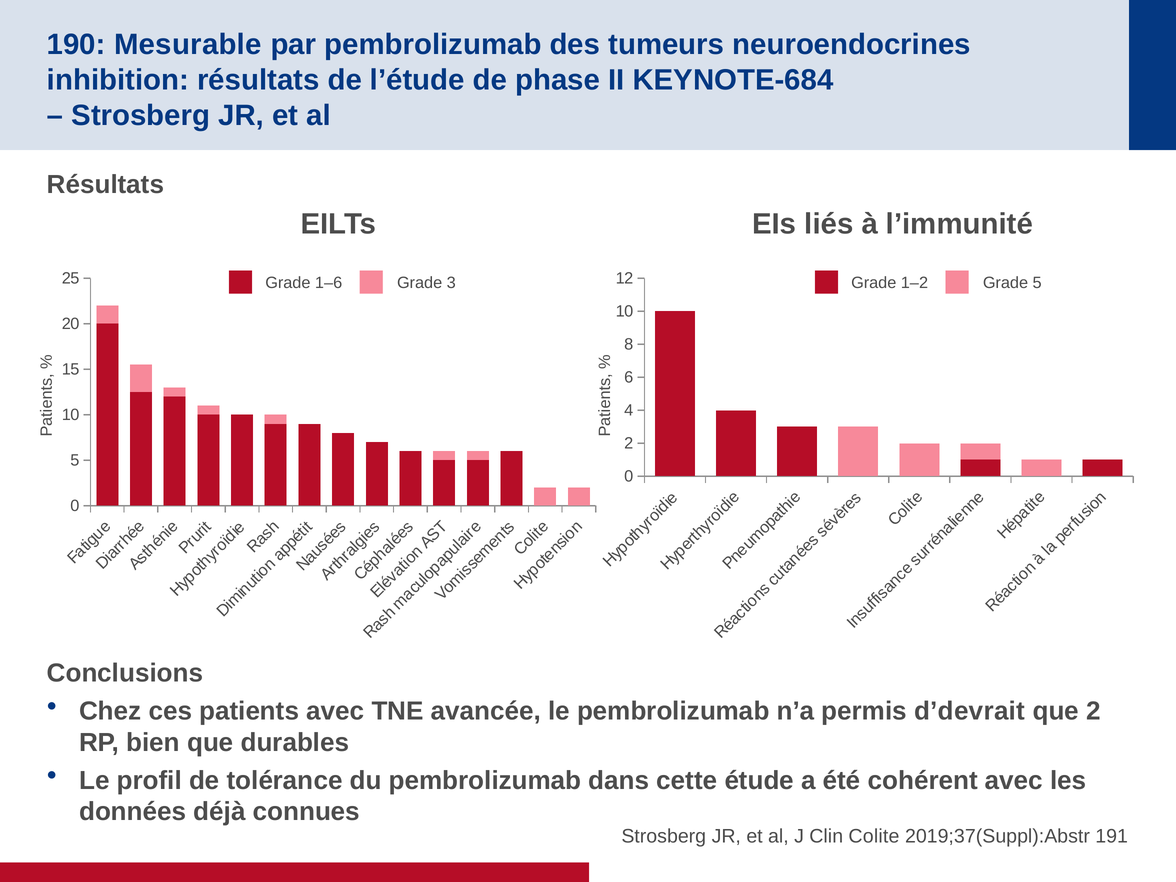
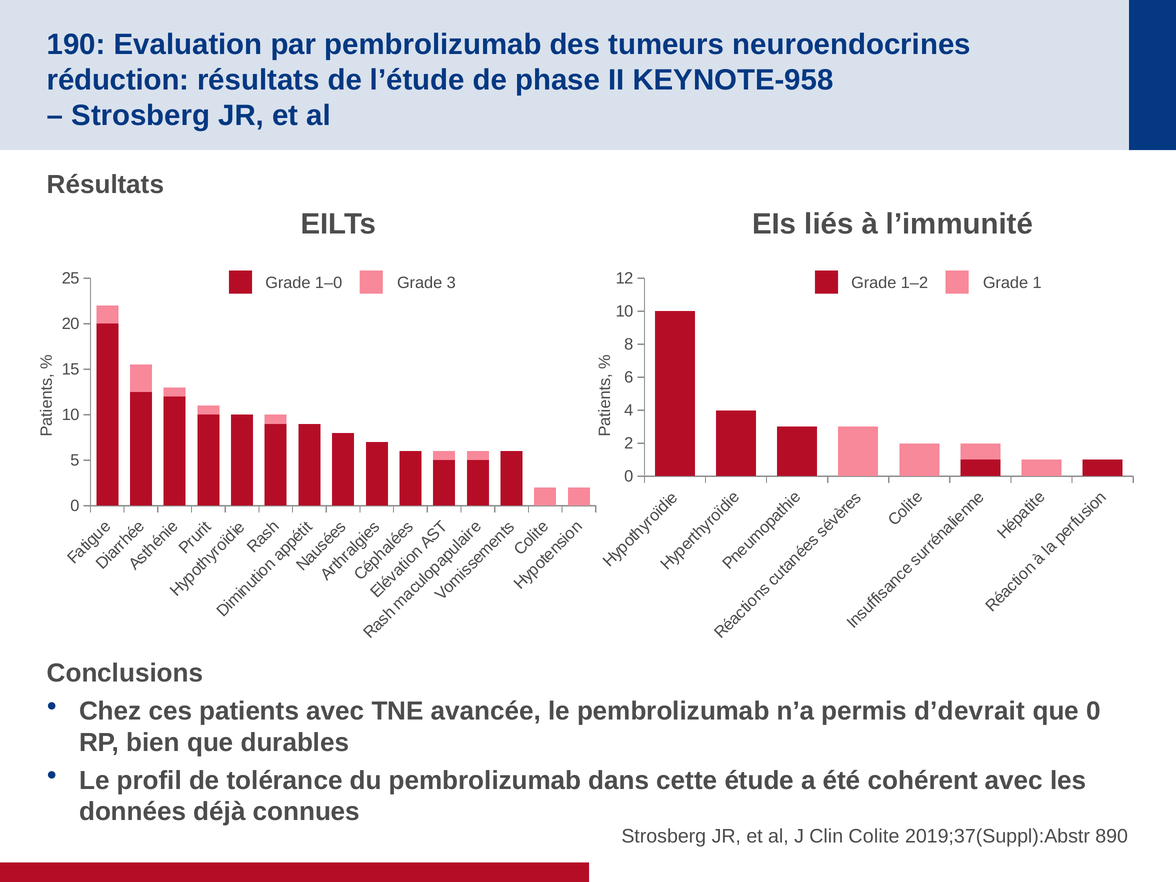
Mesurable: Mesurable -> Evaluation
inhibition: inhibition -> réduction
KEYNOTE-684: KEYNOTE-684 -> KEYNOTE-958
1–6: 1–6 -> 1–0
Grade 5: 5 -> 1
que 2: 2 -> 0
191: 191 -> 890
